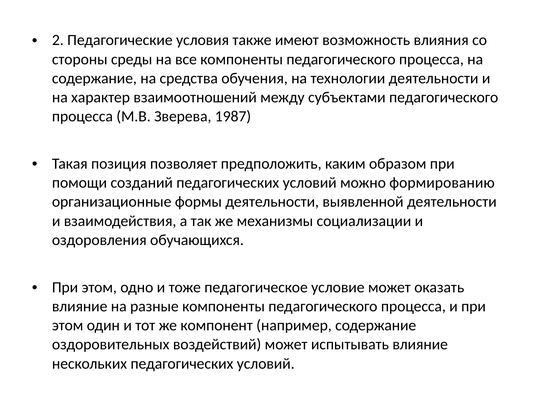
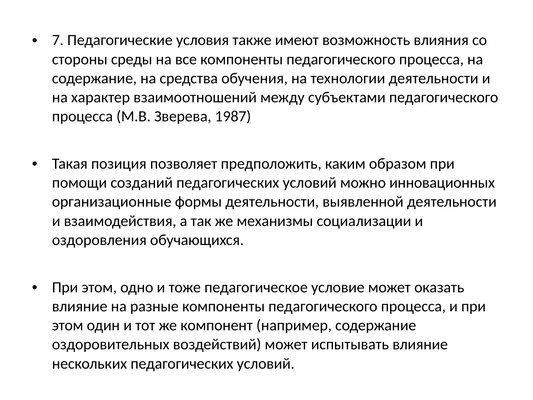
2: 2 -> 7
формированию: формированию -> инновационных
